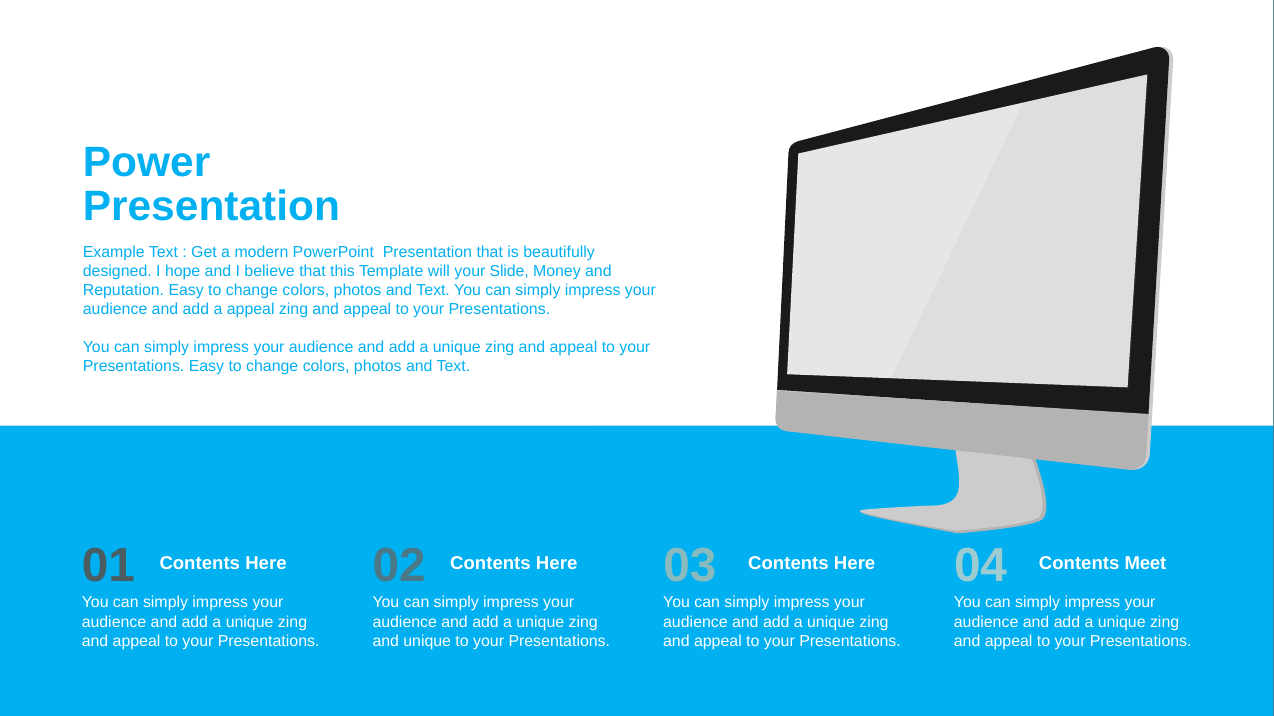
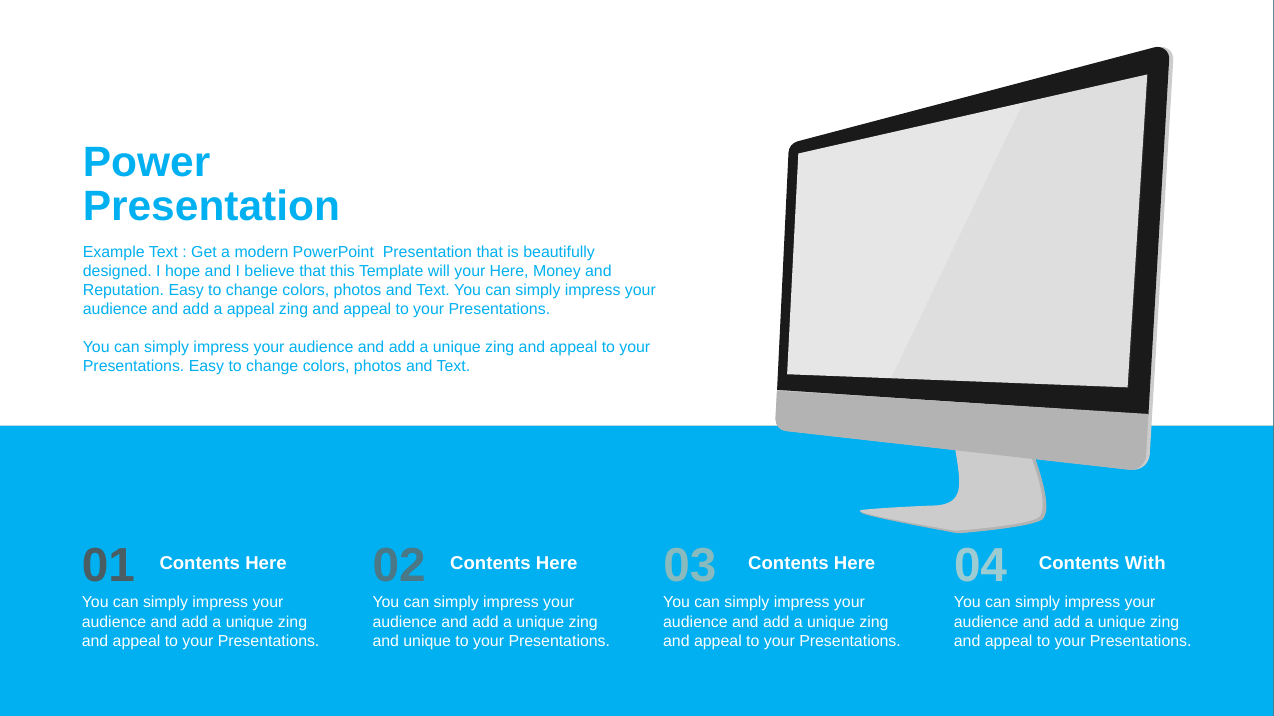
your Slide: Slide -> Here
Meet: Meet -> With
